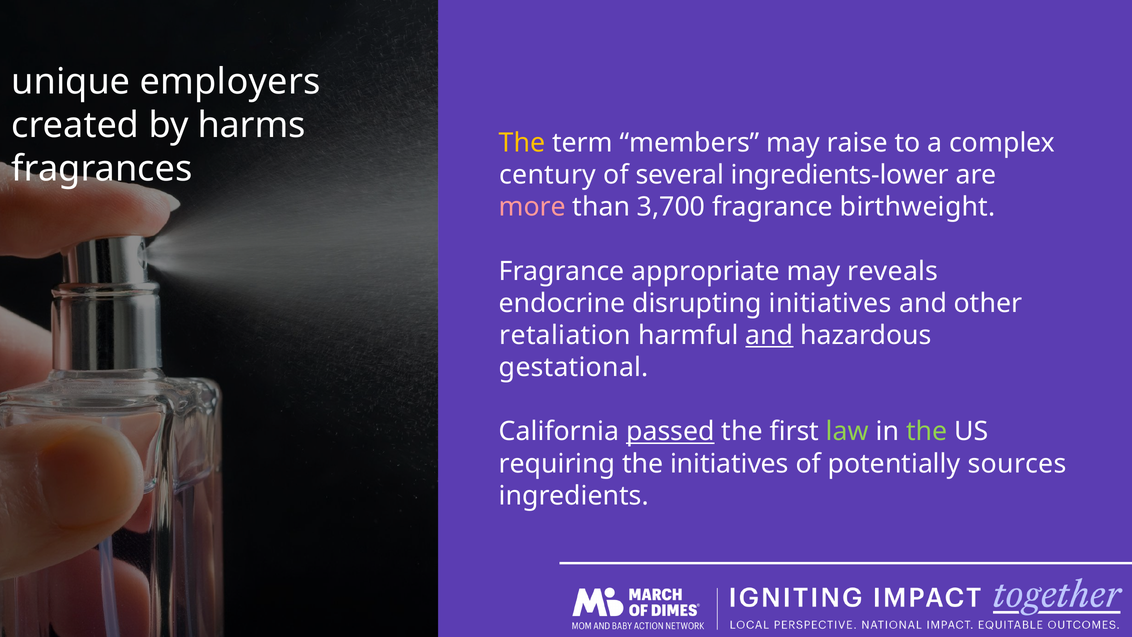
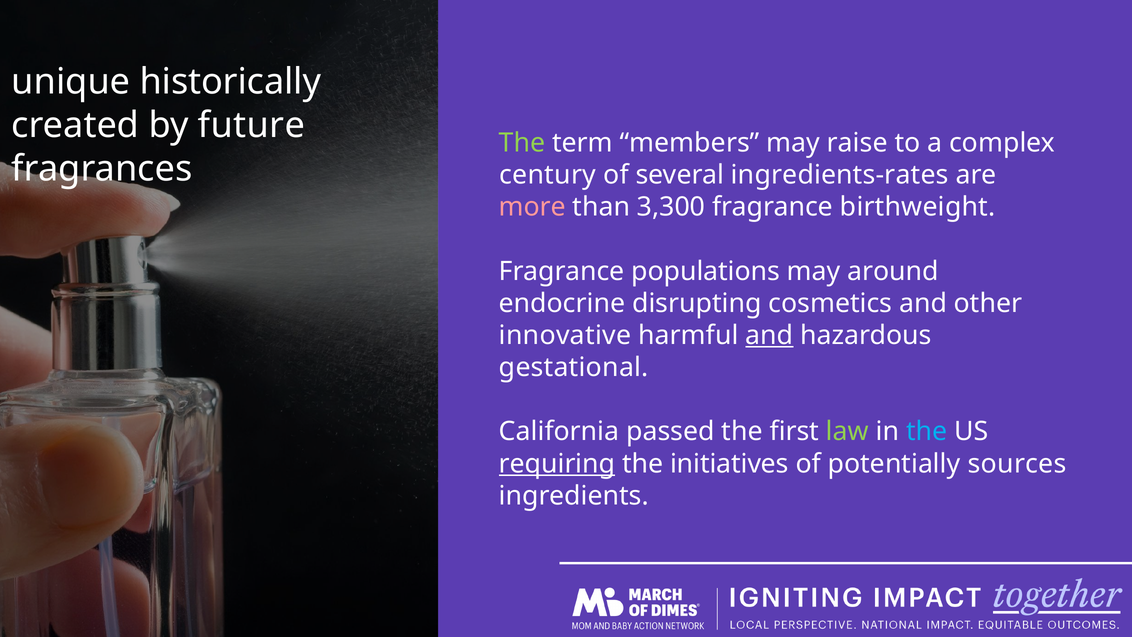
employers: employers -> historically
harms: harms -> future
The at (522, 143) colour: yellow -> light green
ingredients-lower: ingredients-lower -> ingredients-rates
3,700: 3,700 -> 3,300
appropriate: appropriate -> populations
reveals: reveals -> around
disrupting initiatives: initiatives -> cosmetics
retaliation: retaliation -> innovative
passed underline: present -> none
the at (927, 432) colour: light green -> light blue
requiring underline: none -> present
